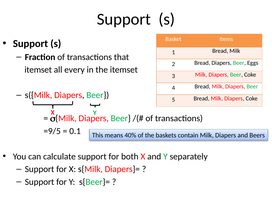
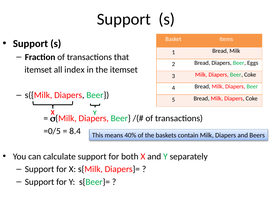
every: every -> index
=9/5: =9/5 -> =0/5
0.1: 0.1 -> 8.4
